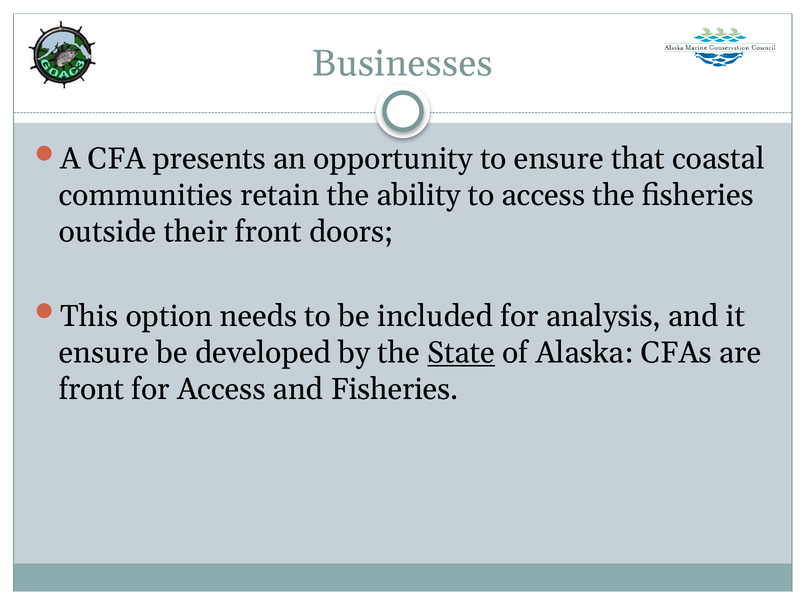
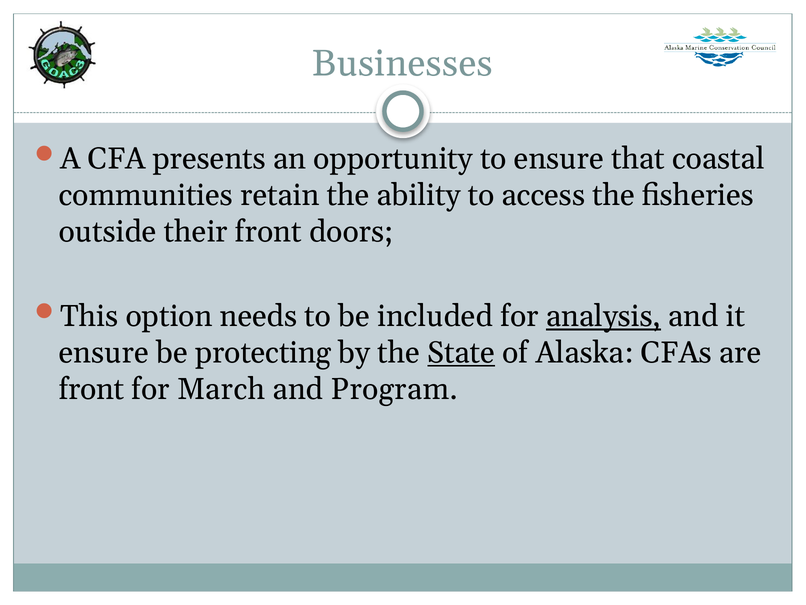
analysis underline: none -> present
developed: developed -> protecting
for Access: Access -> March
and Fisheries: Fisheries -> Program
